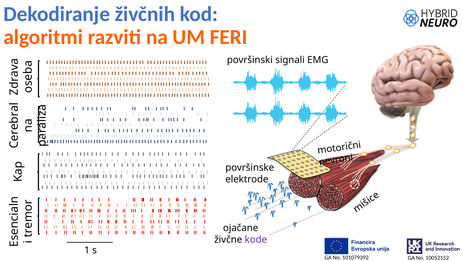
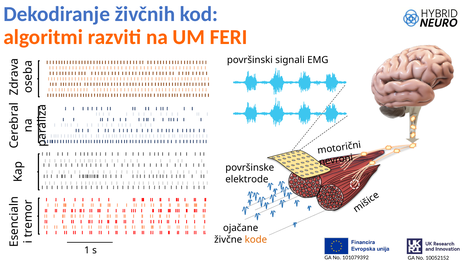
kode colour: purple -> orange
